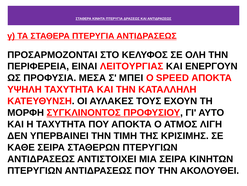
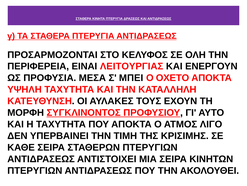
SPEED: SPEED -> ΟΧΕΤΟ
ΛΙΓΗ: ΛΙΓΗ -> ΛΙΓΟ
